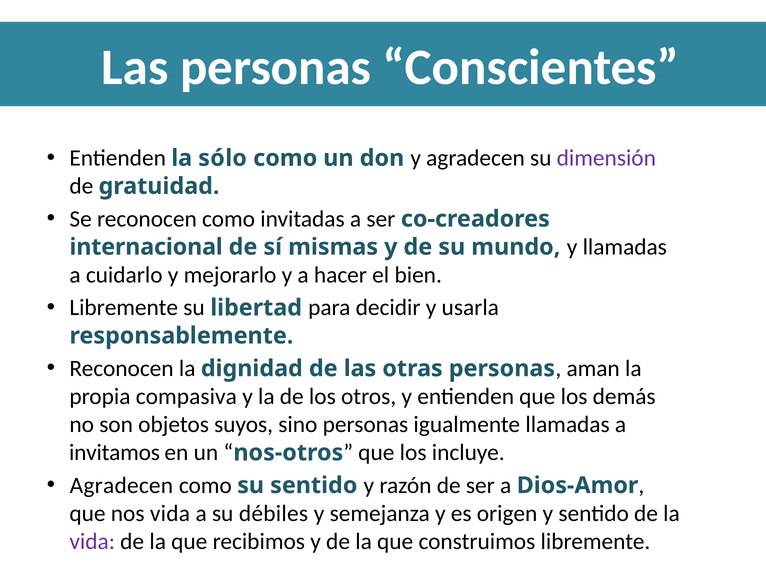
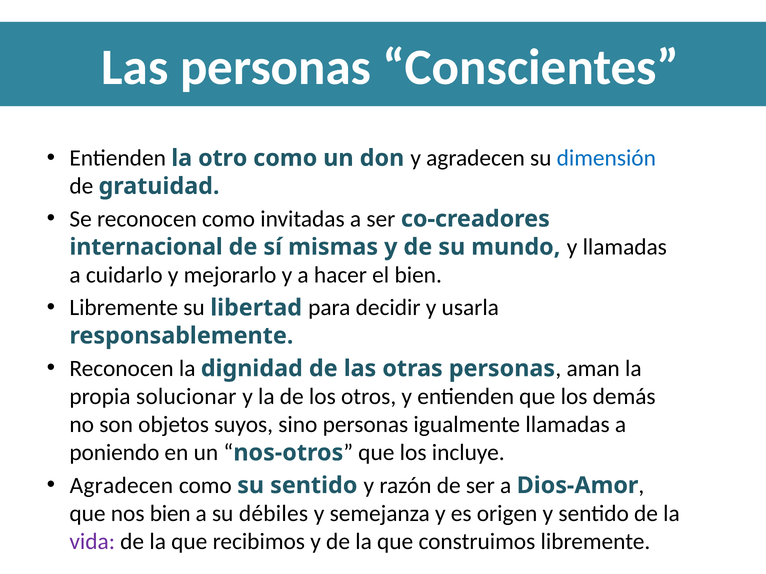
sólo: sólo -> otro
dimensión colour: purple -> blue
compasiva: compasiva -> solucionar
invitamos: invitamos -> poniendo
nos vida: vida -> bien
